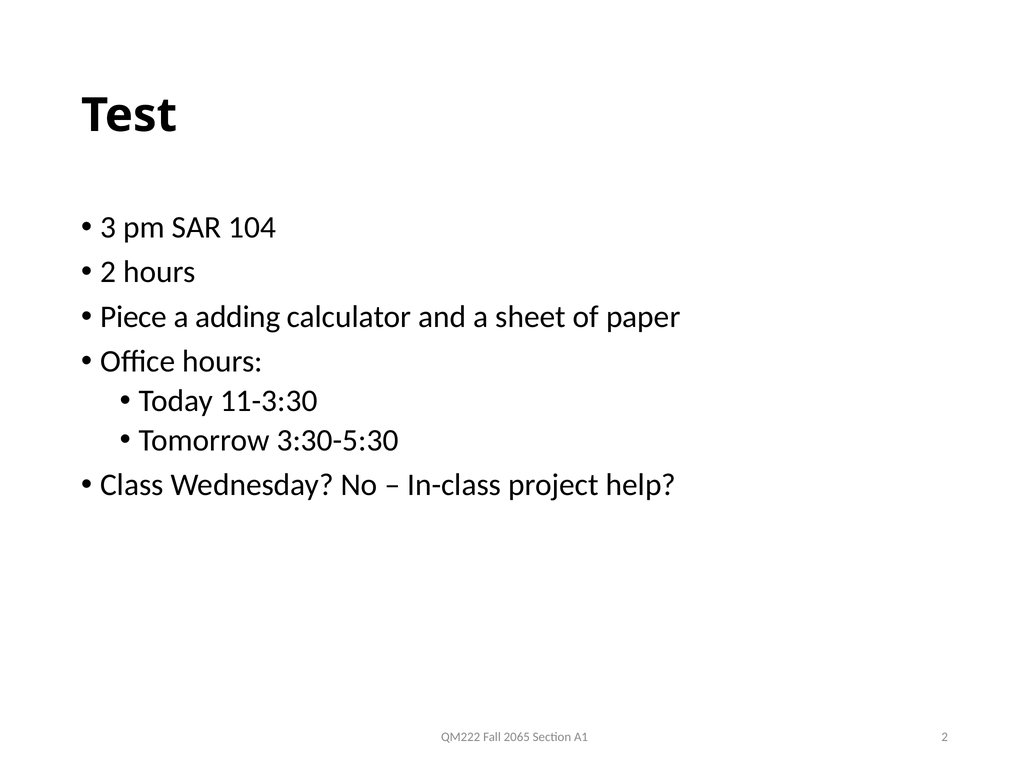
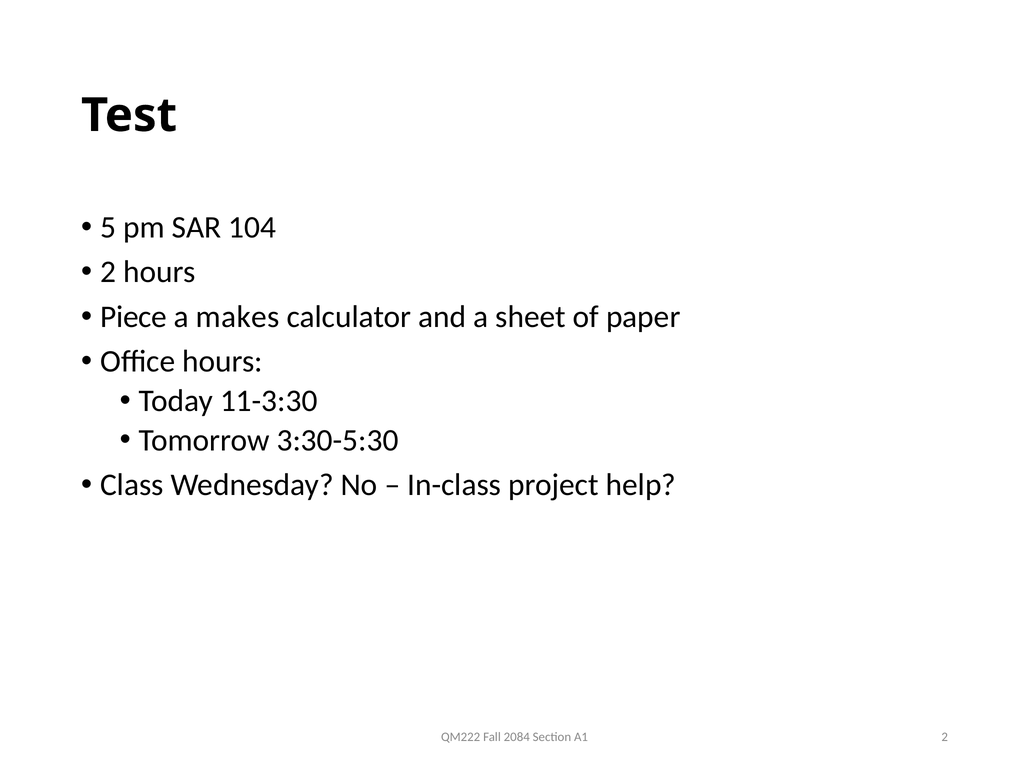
3: 3 -> 5
adding: adding -> makes
2065: 2065 -> 2084
